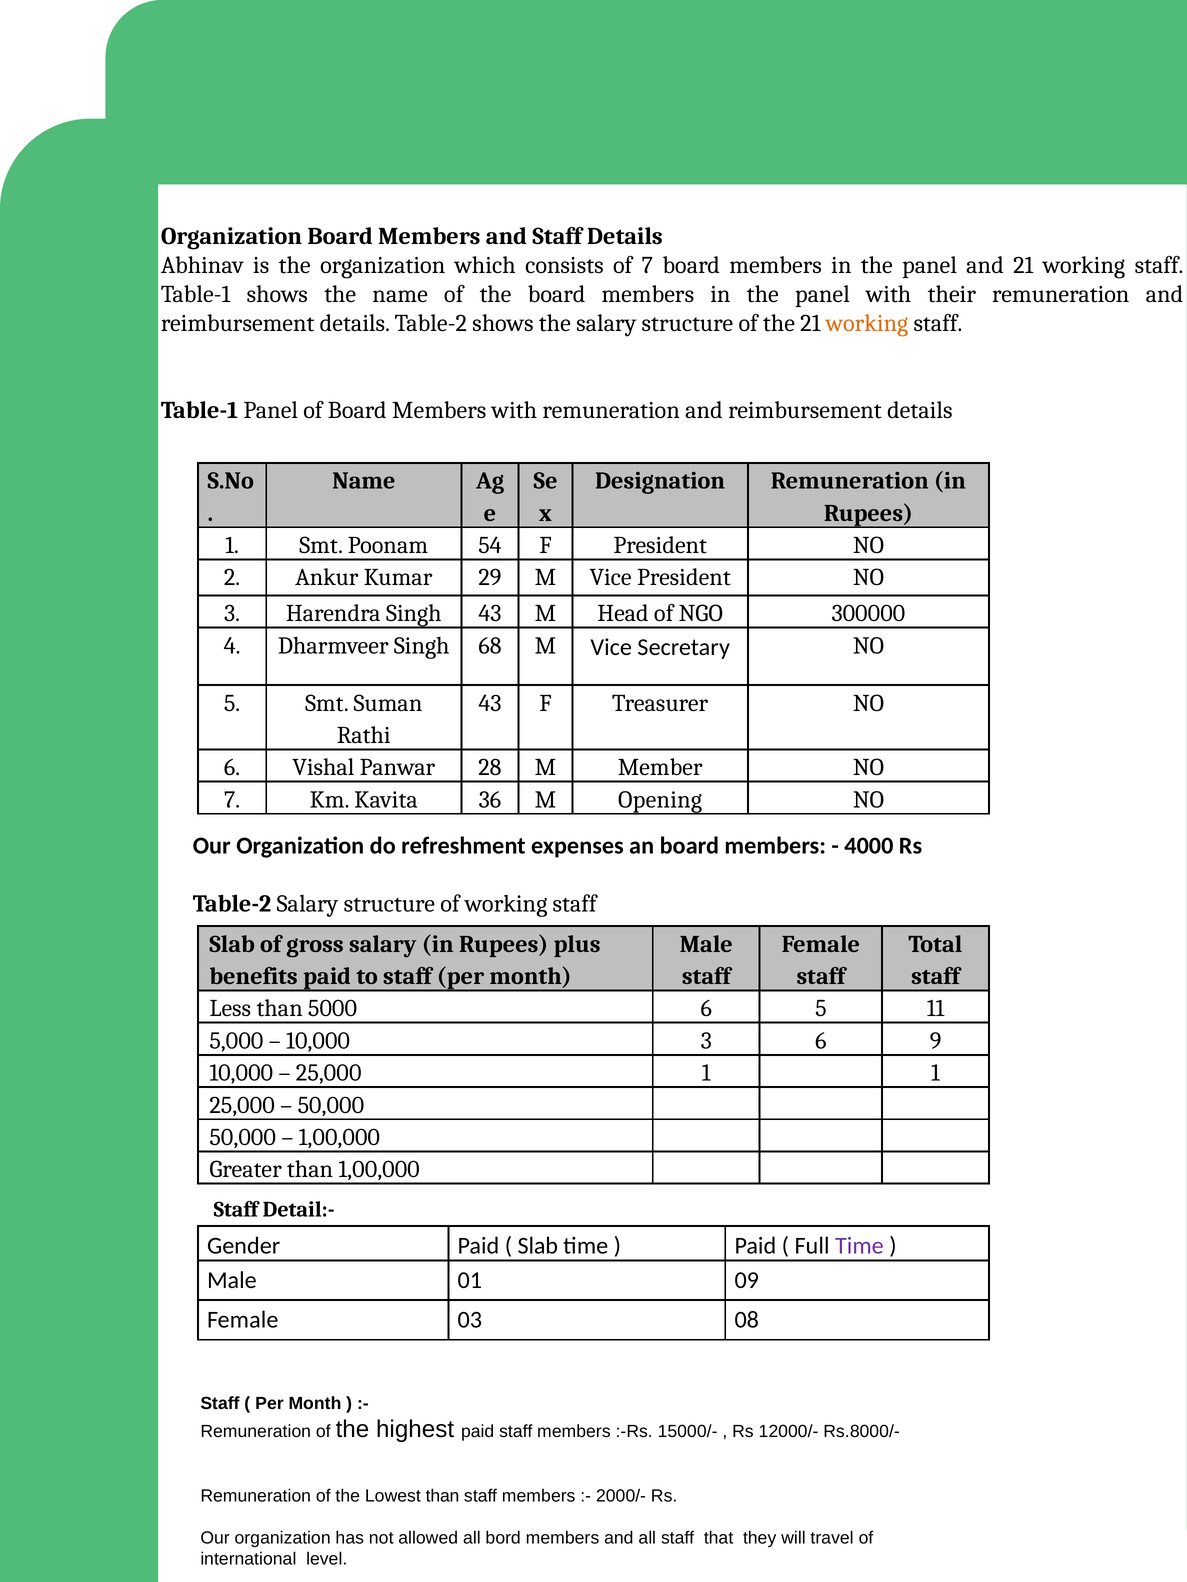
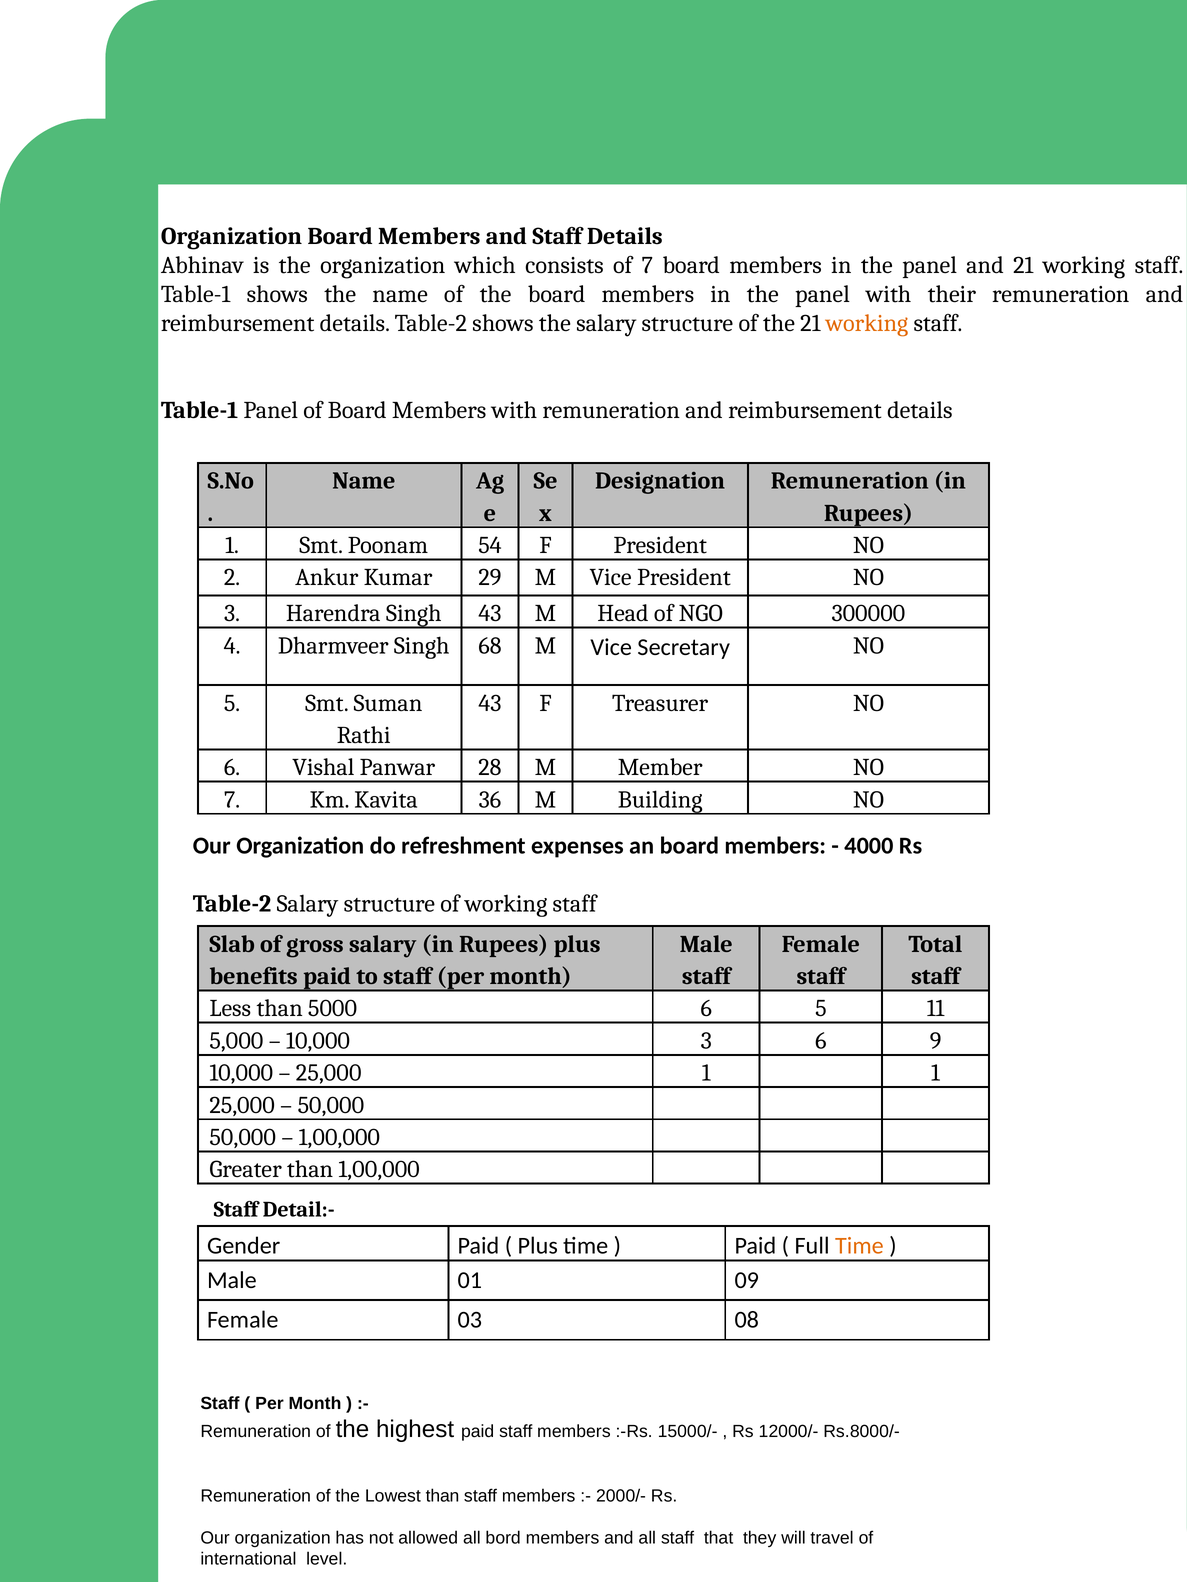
Opening: Opening -> Building
Slab at (538, 1246): Slab -> Plus
Time at (859, 1246) colour: purple -> orange
